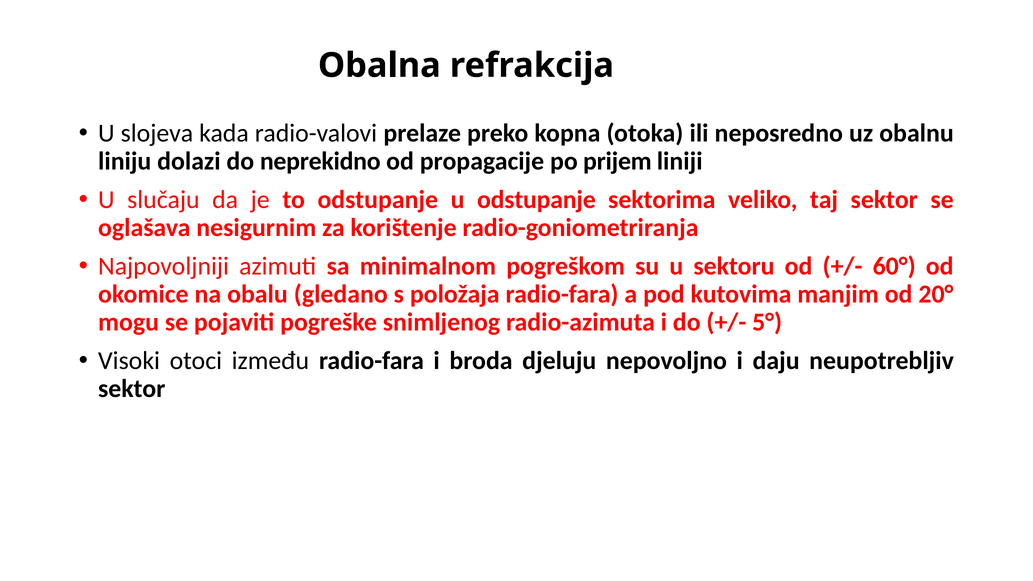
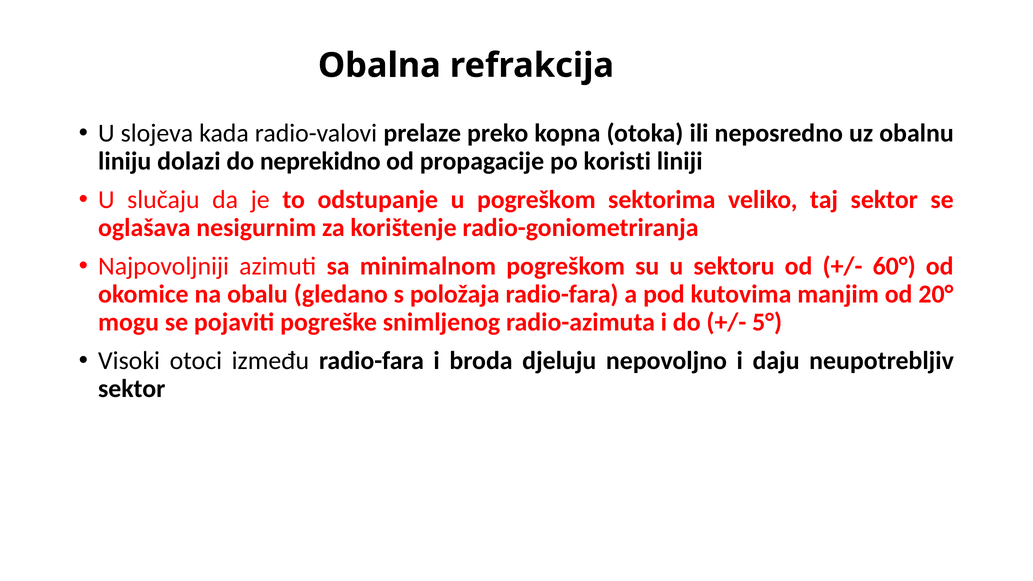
prijem: prijem -> koristi
u odstupanje: odstupanje -> pogreškom
